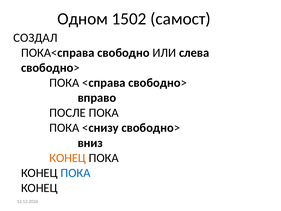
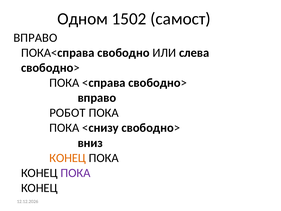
СОЗДАЛ at (35, 38): СОЗДАЛ -> ВПРАВО
ПОСЛЕ: ПОСЛЕ -> РОБОТ
ПОКА at (75, 173) colour: blue -> purple
